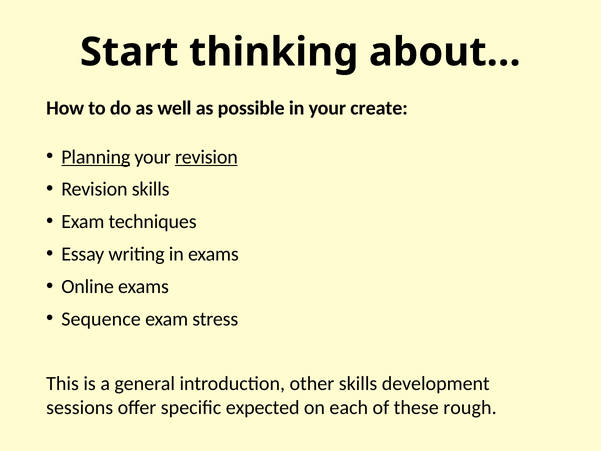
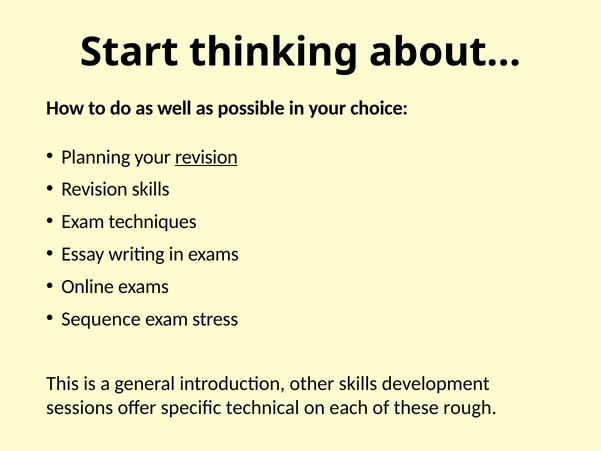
create: create -> choice
Planning underline: present -> none
expected: expected -> technical
